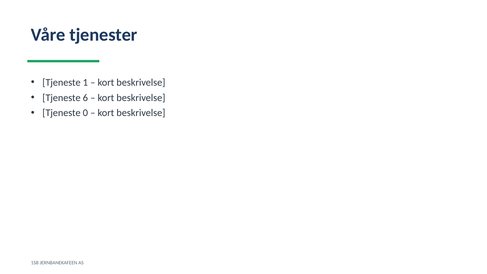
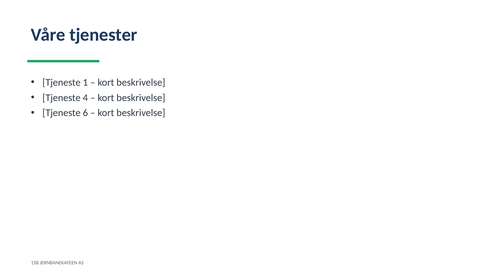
6: 6 -> 4
0: 0 -> 6
